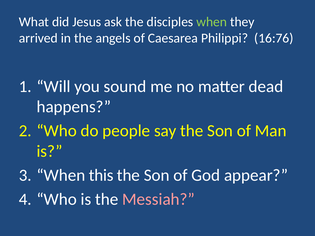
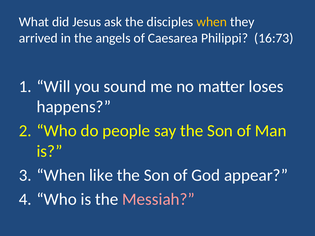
when at (212, 22) colour: light green -> yellow
16:76: 16:76 -> 16:73
dead: dead -> loses
this: this -> like
